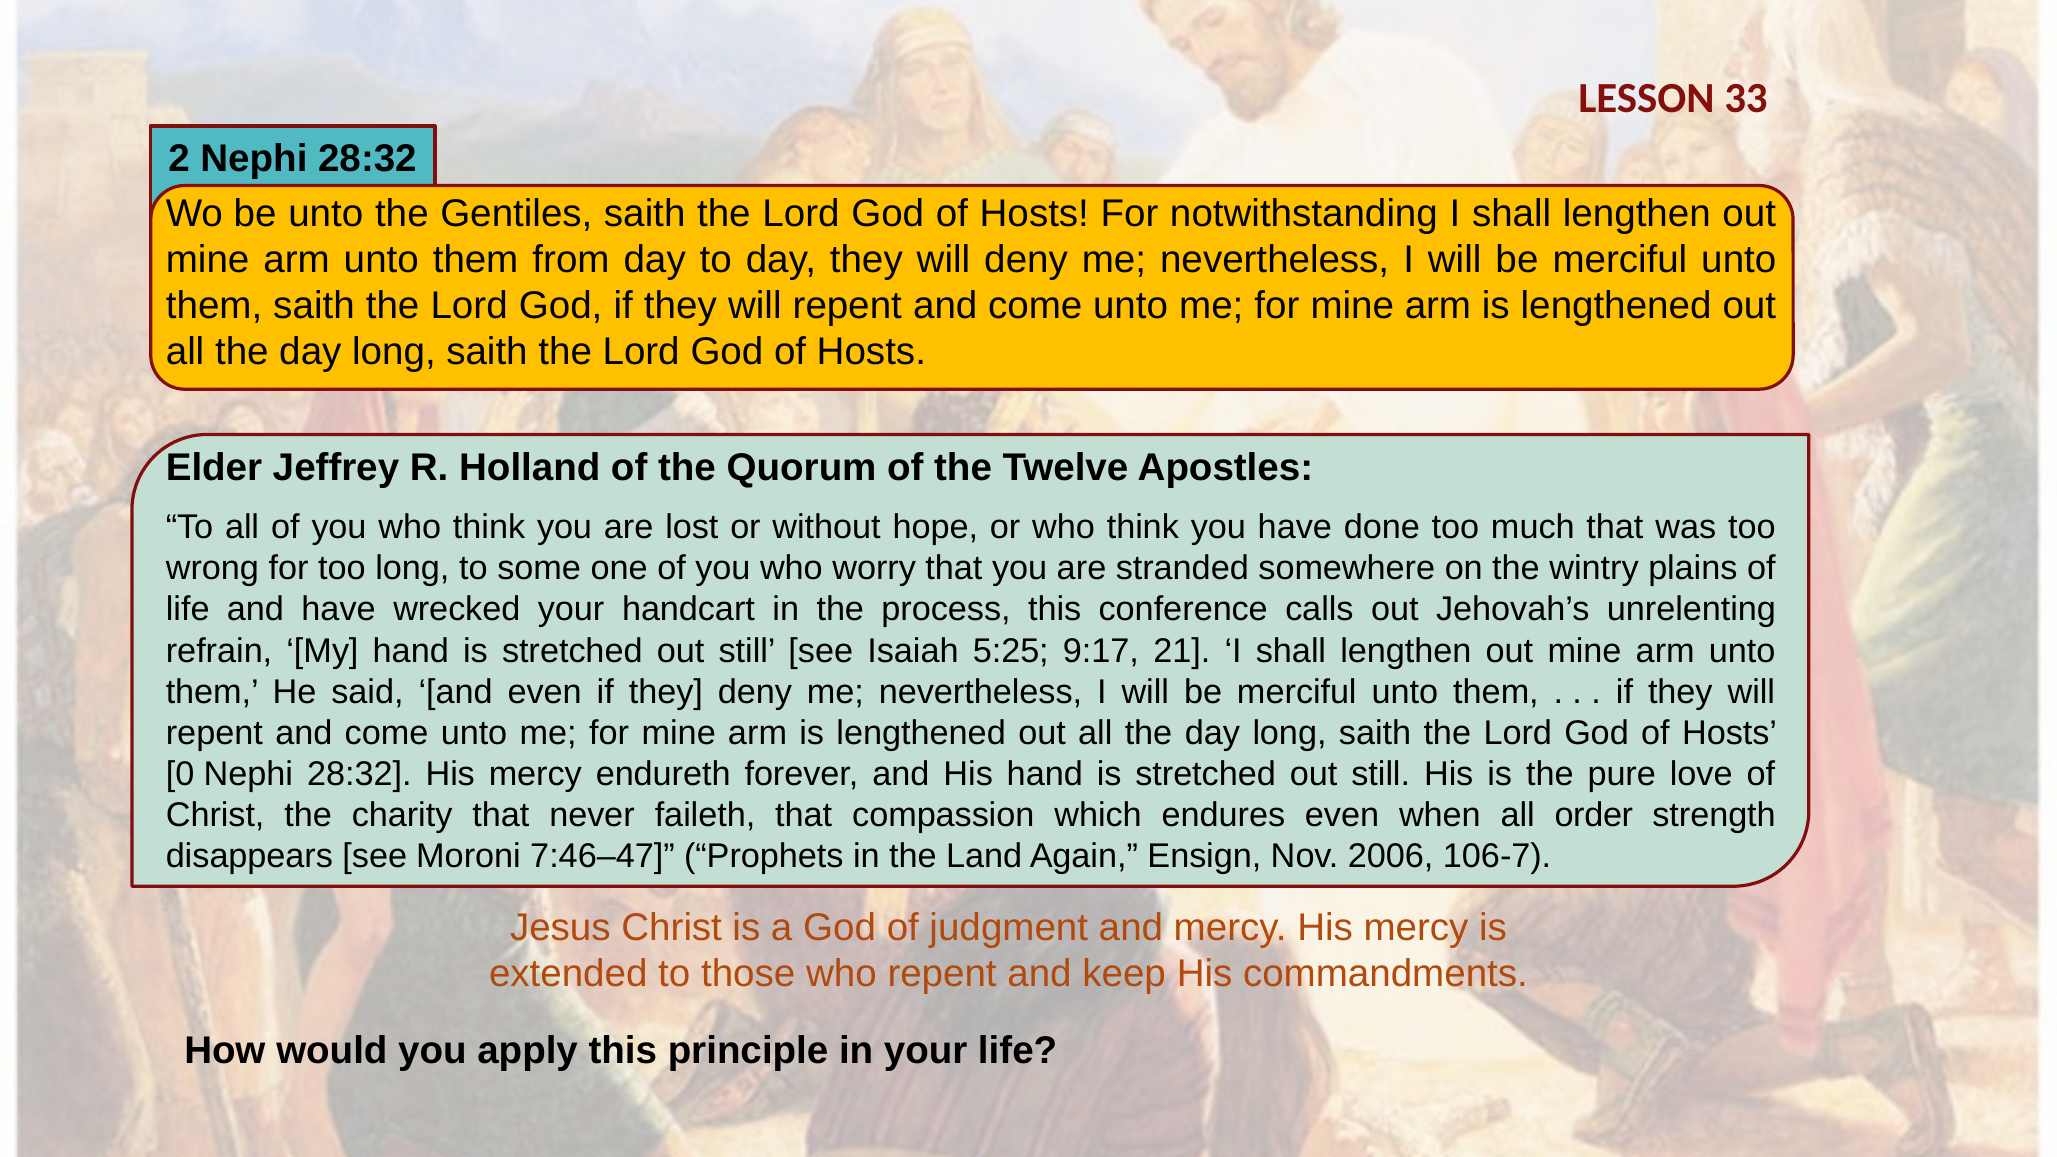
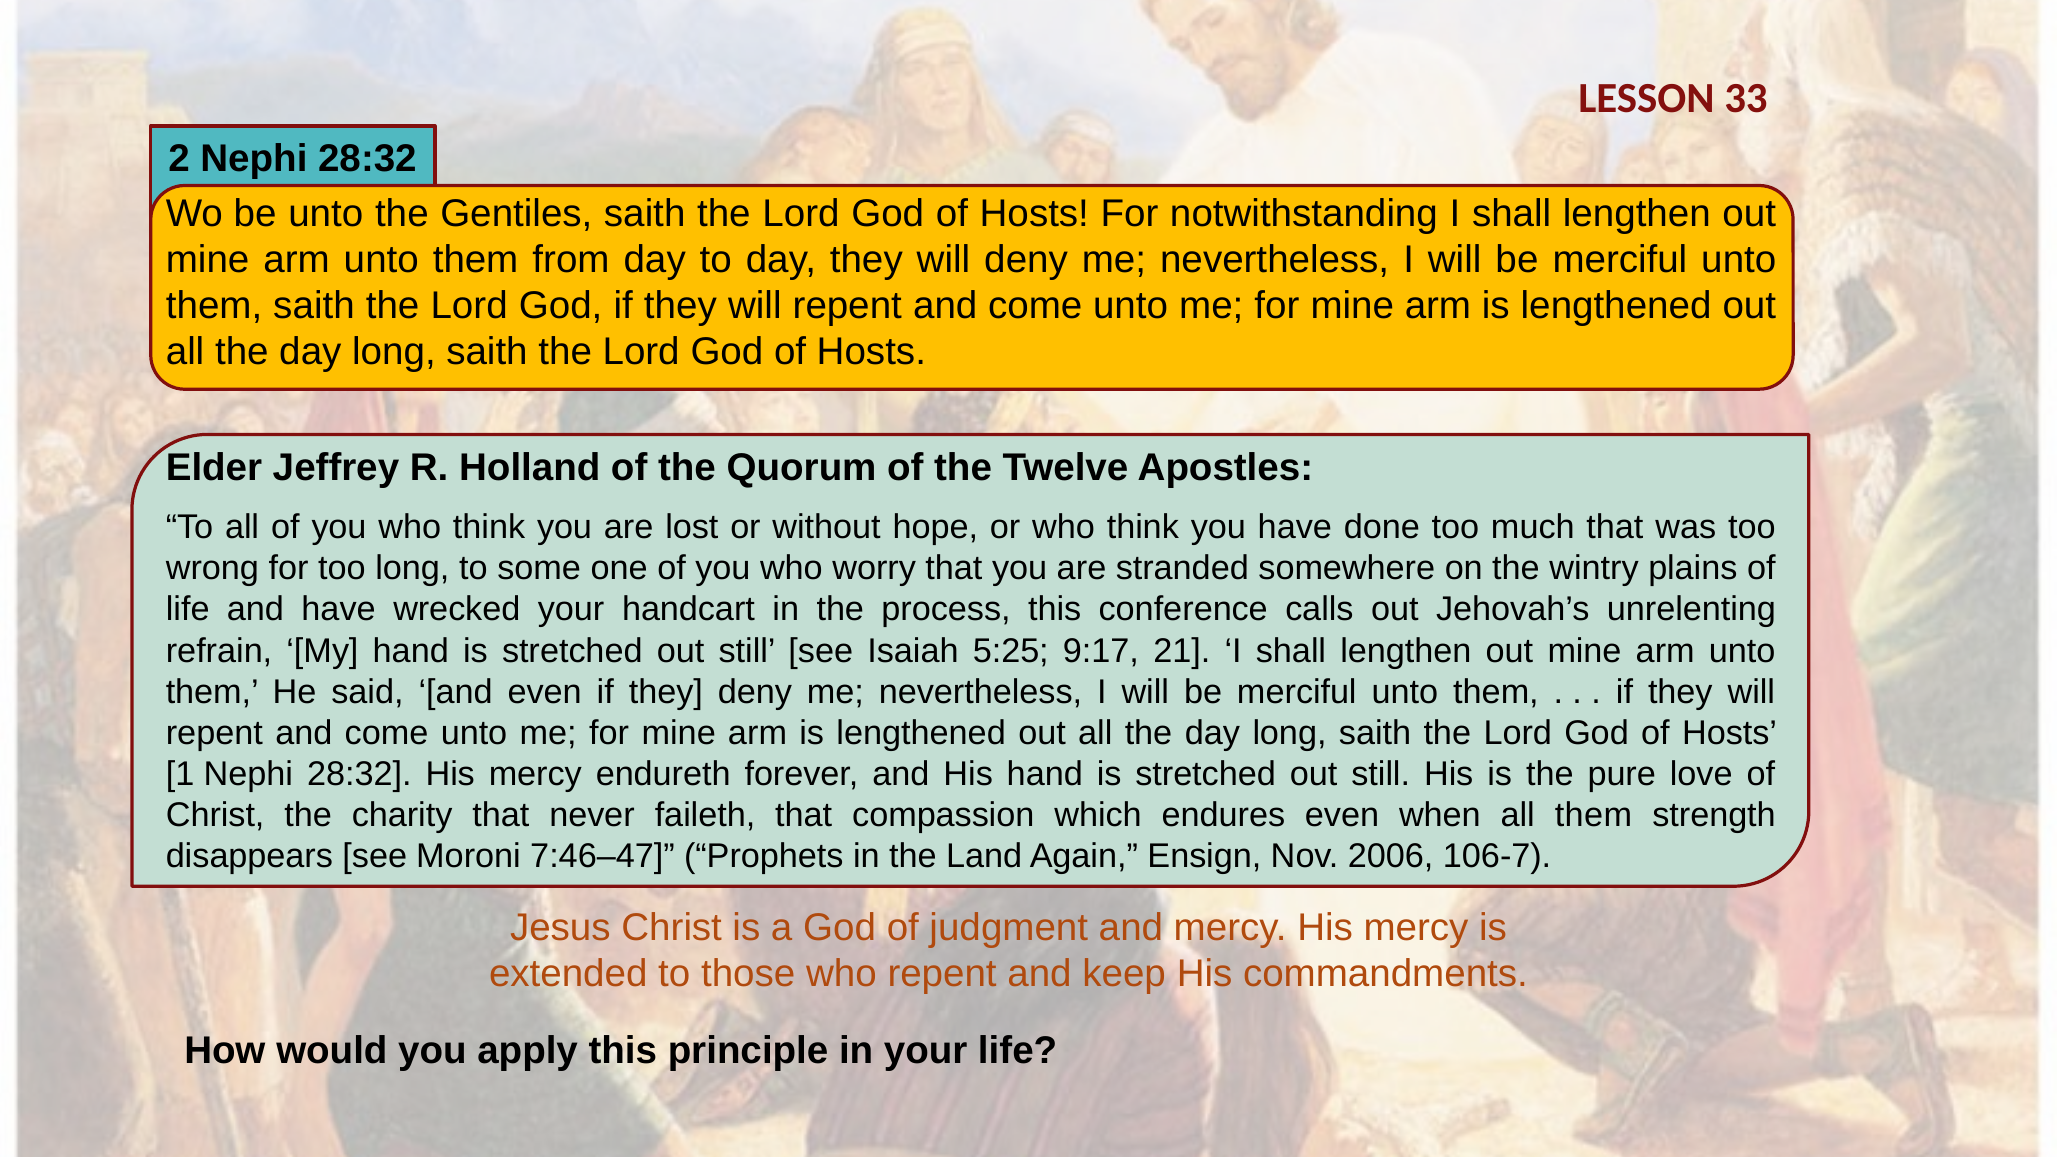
0: 0 -> 1
all order: order -> them
